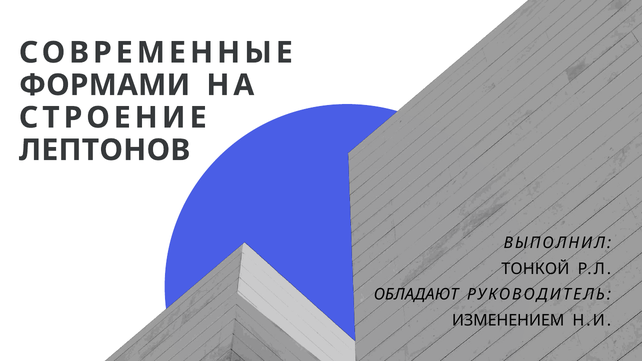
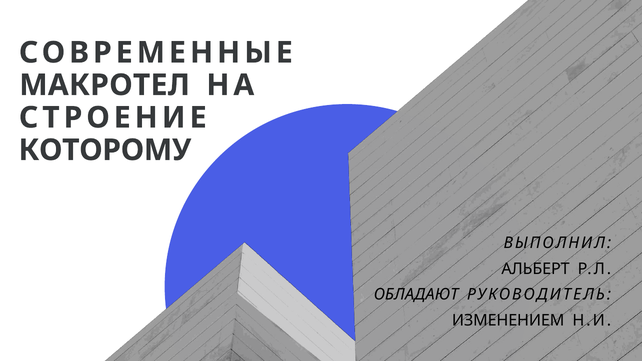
ФОРМАМИ: ФОРМАМИ -> МАКРОТЕЛ
ЛЕПТОНОВ: ЛЕПТОНОВ -> КОТОРОМУ
ТОНКОЙ: ТОНКОЙ -> АЛЬБЕРТ
